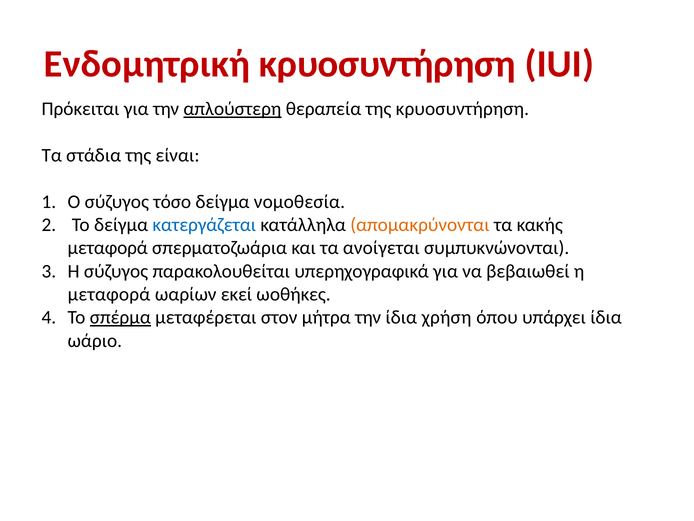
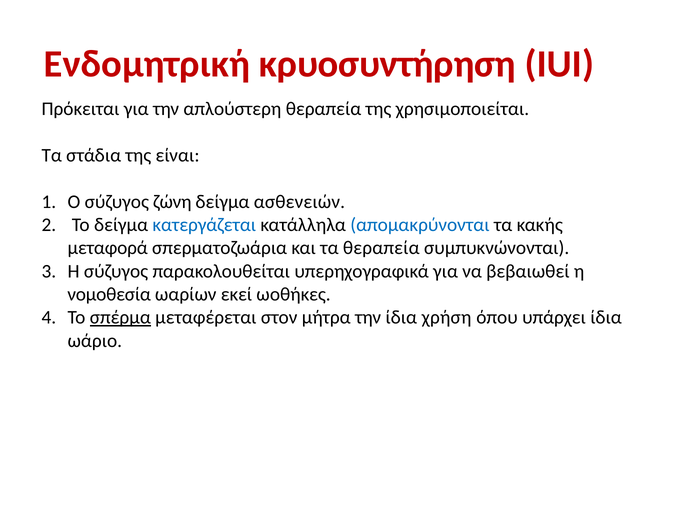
απλούστερη underline: present -> none
της κρυοσυντήρηση: κρυοσυντήρηση -> χρησιμοποιείται
τόσο: τόσο -> ζώνη
νομοθεσία: νομοθεσία -> ασθενειών
απομακρύνονται colour: orange -> blue
τα ανοίγεται: ανοίγεται -> θεραπεία
μεταφορά at (109, 294): μεταφορά -> νομοθεσία
